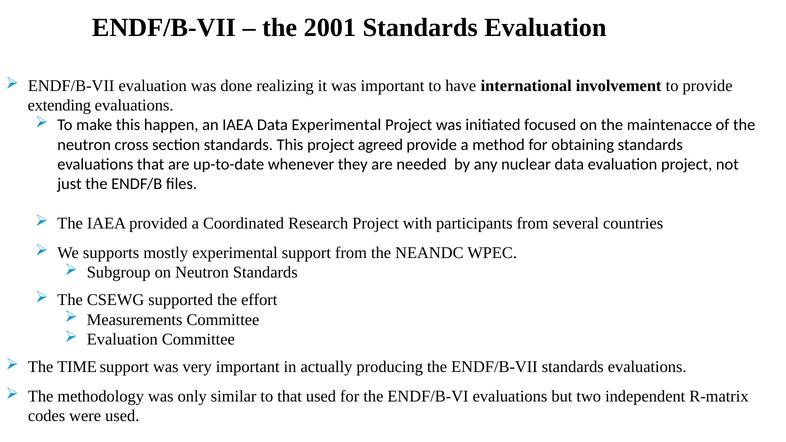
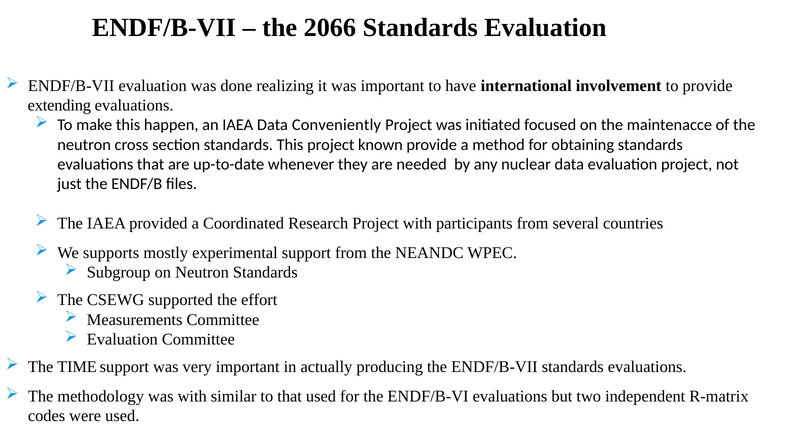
2001: 2001 -> 2066
Data Experimental: Experimental -> Conveniently
agreed: agreed -> known
was only: only -> with
